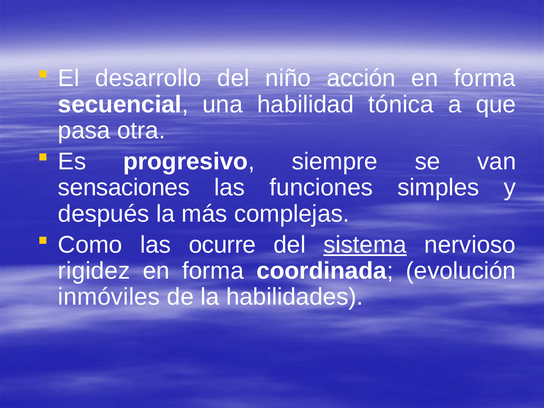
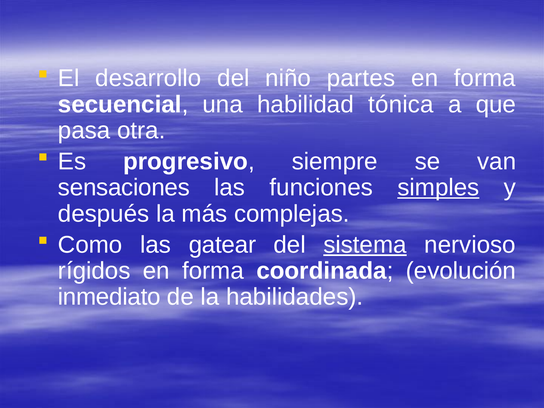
acción: acción -> partes
simples underline: none -> present
ocurre: ocurre -> gatear
rigidez: rigidez -> rígidos
inmóviles: inmóviles -> inmediato
